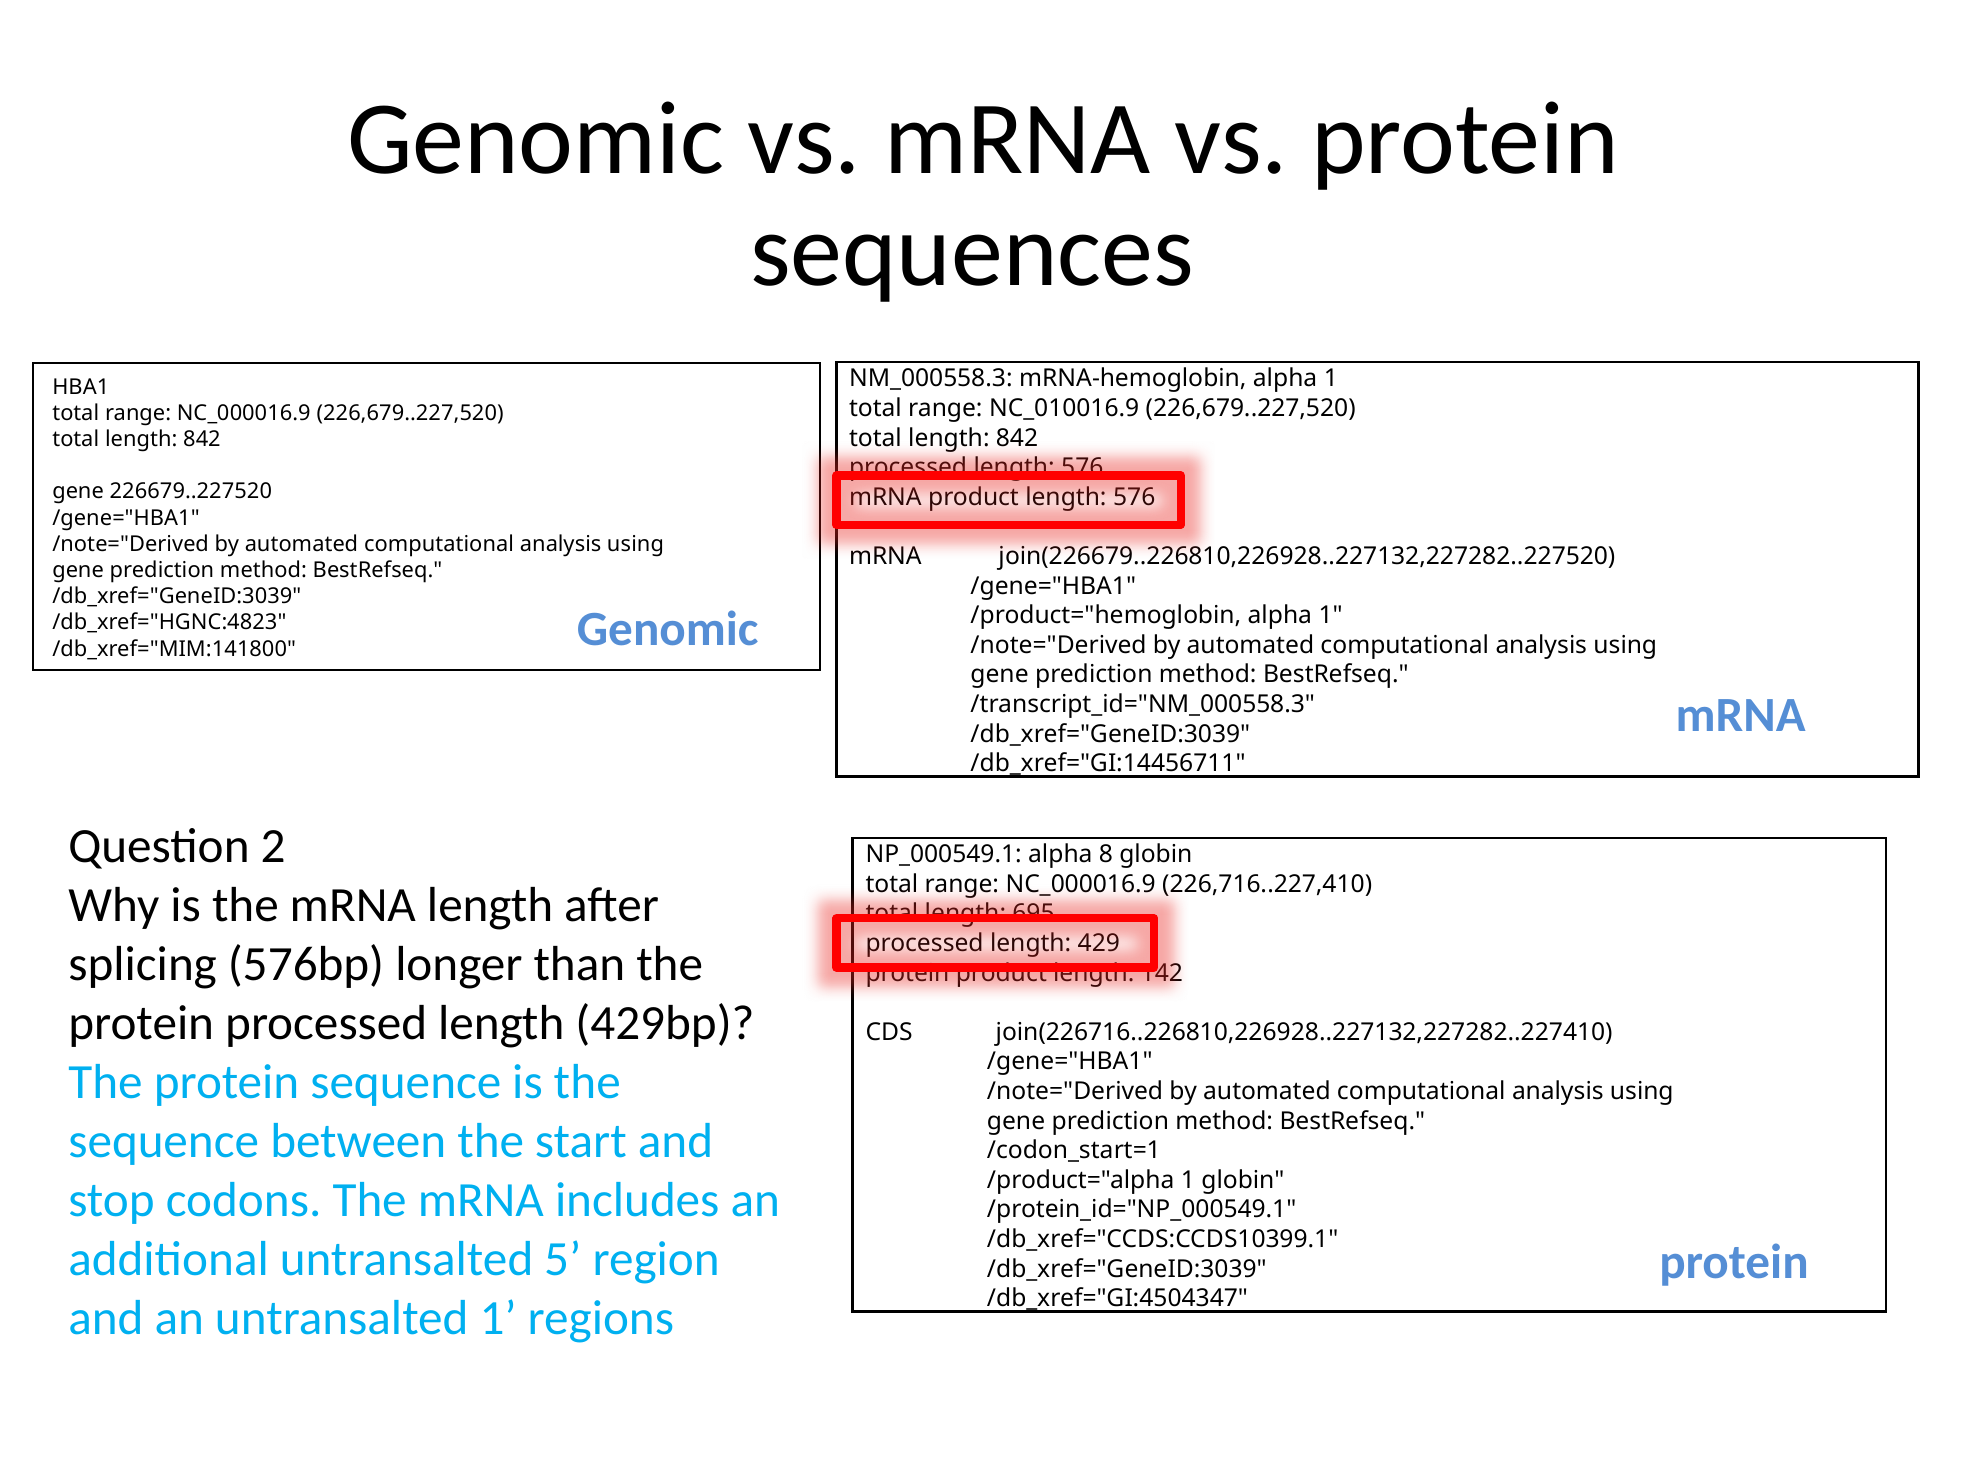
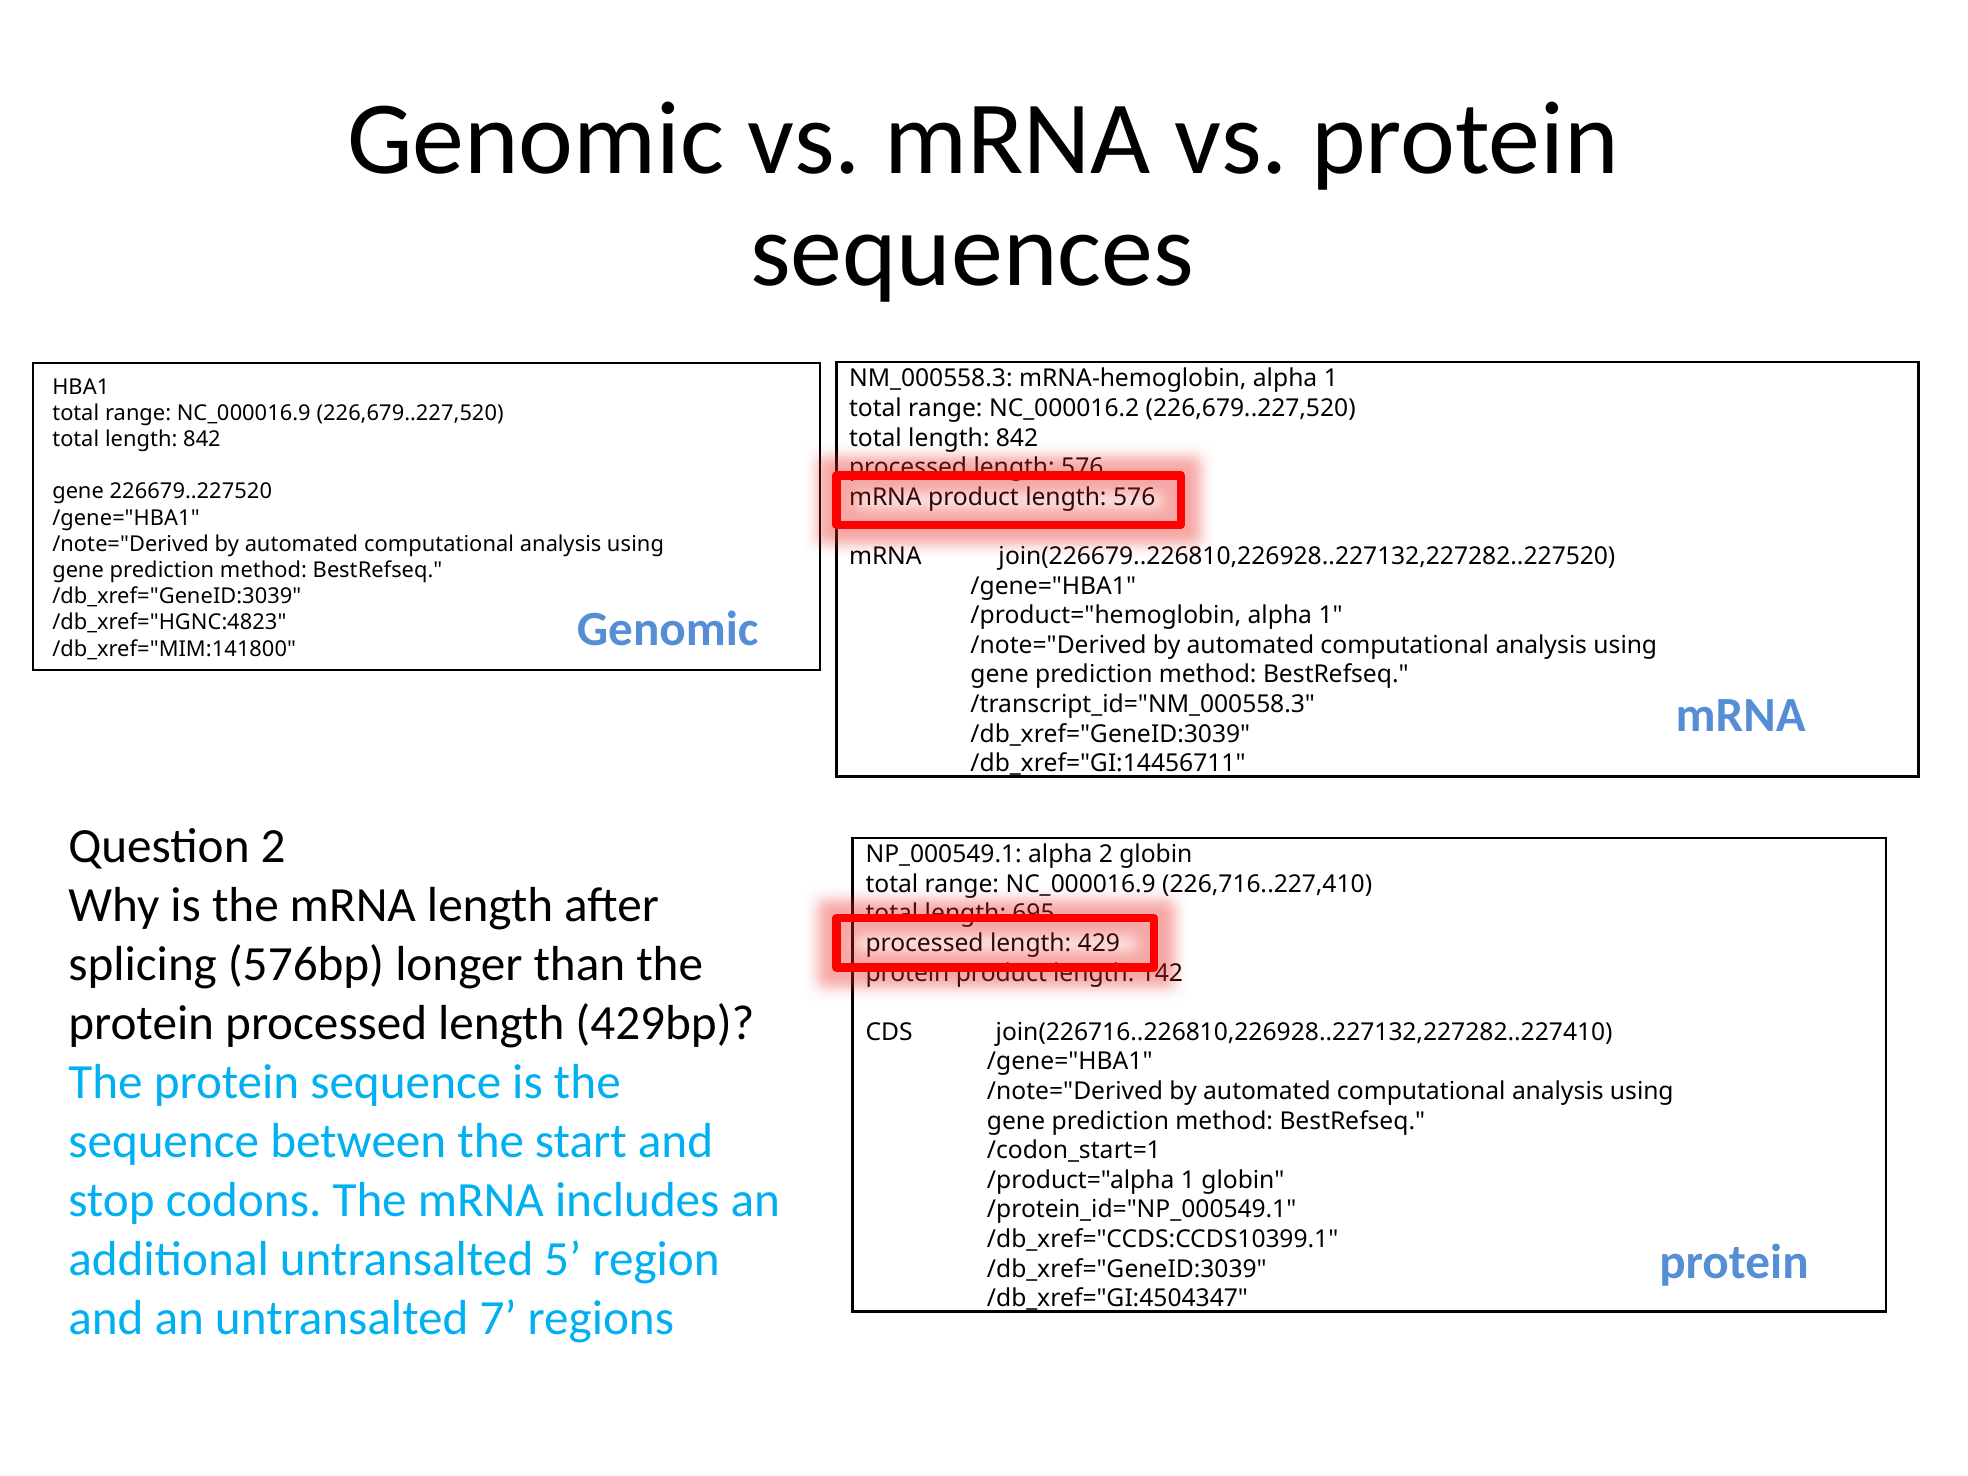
NC_010016.9: NC_010016.9 -> NC_000016.2
alpha 8: 8 -> 2
untransalted 1: 1 -> 7
